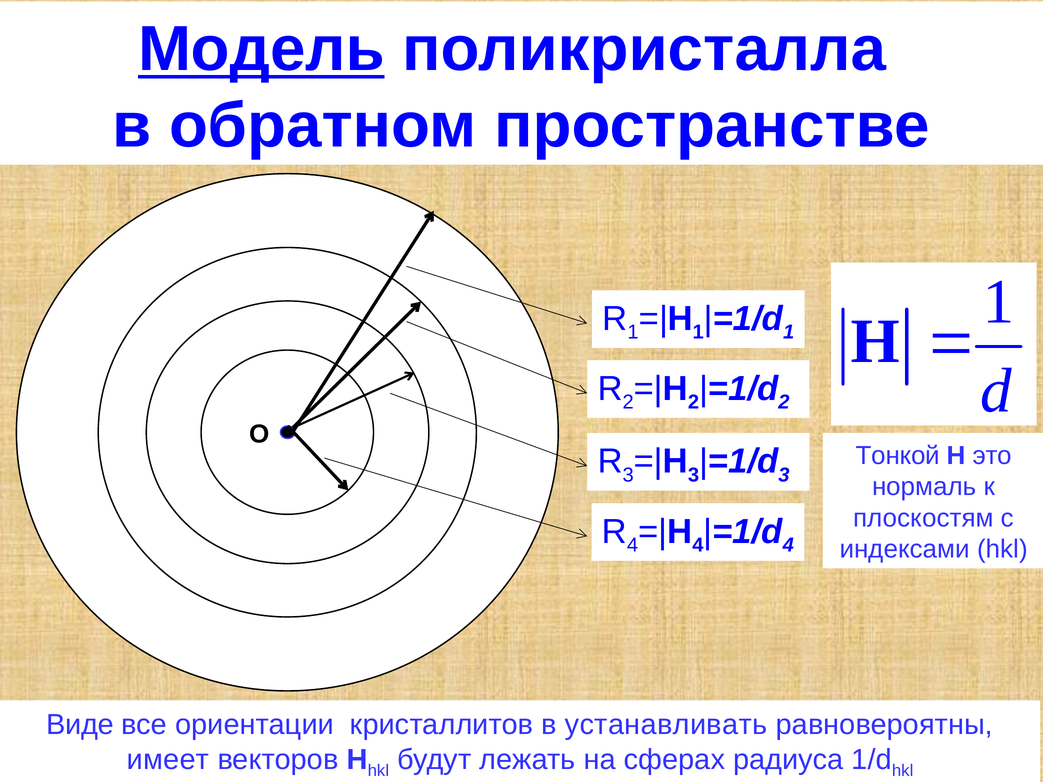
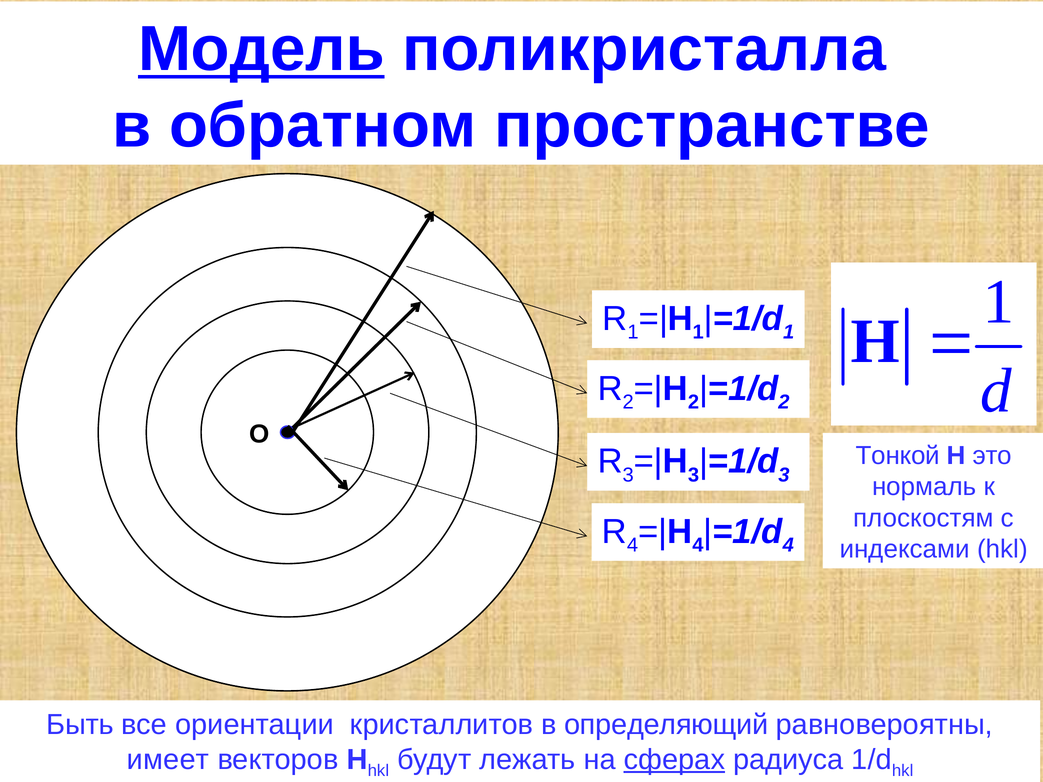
Виде: Виде -> Быть
устанавливать: устанавливать -> определяющий
сферах underline: none -> present
